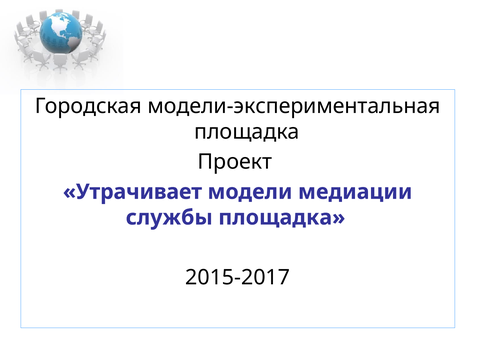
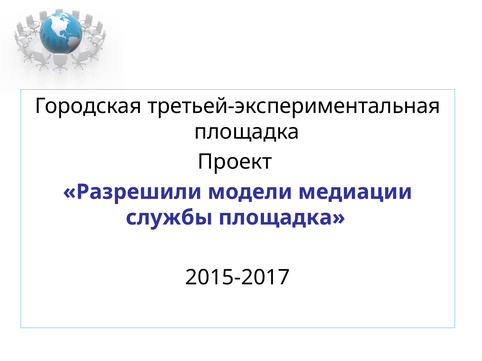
модели-экспериментальная: модели-экспериментальная -> третьей-экспериментальная
Утрачивает: Утрачивает -> Разрешили
